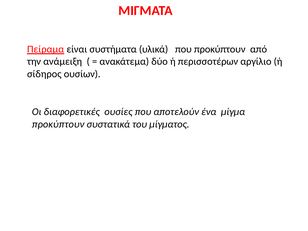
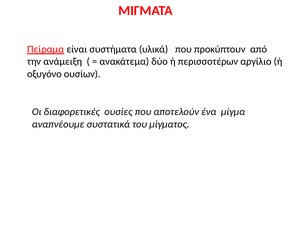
σίδηρος: σίδηρος -> οξυγόνο
προκύπτουν at (58, 124): προκύπτουν -> αναπνέουμε
